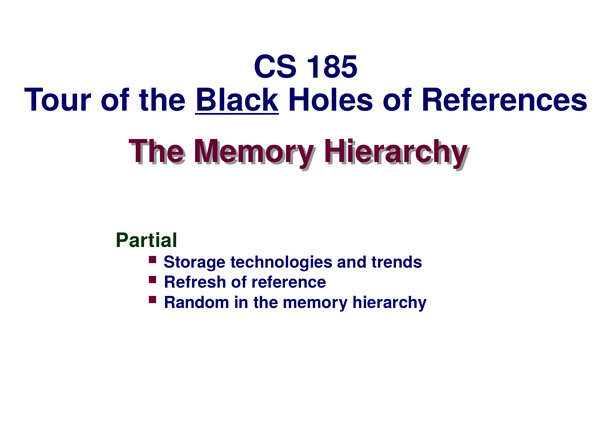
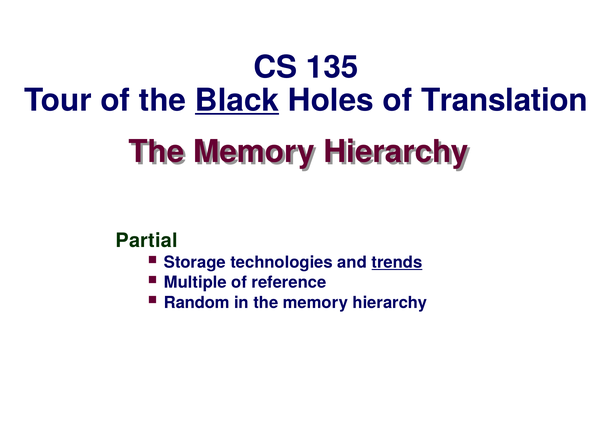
185: 185 -> 135
References: References -> Translation
trends underline: none -> present
Refresh: Refresh -> Multiple
